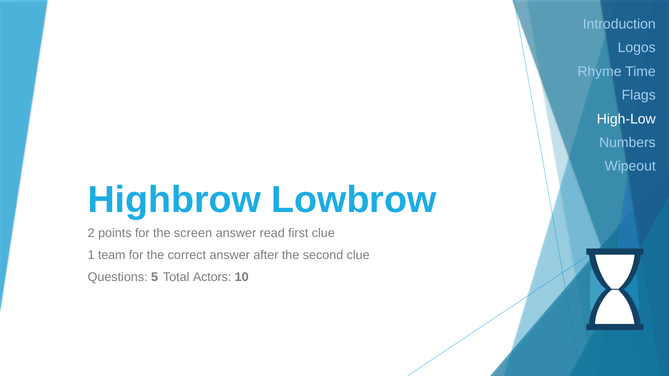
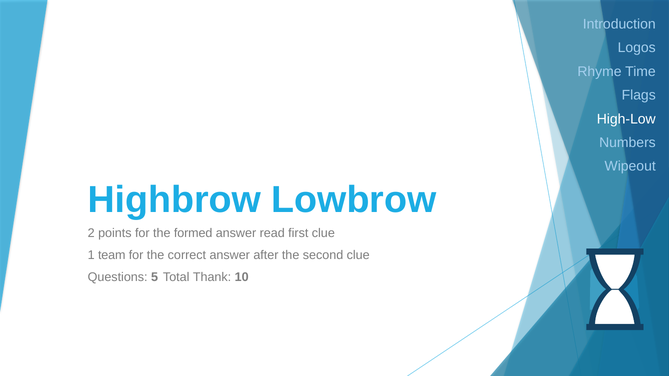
screen: screen -> formed
Actors: Actors -> Thank
